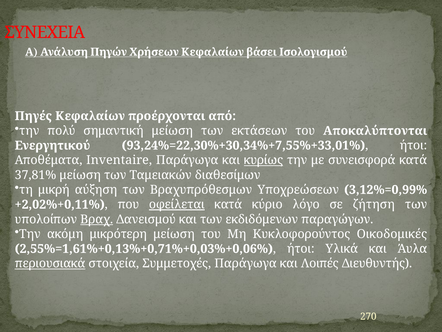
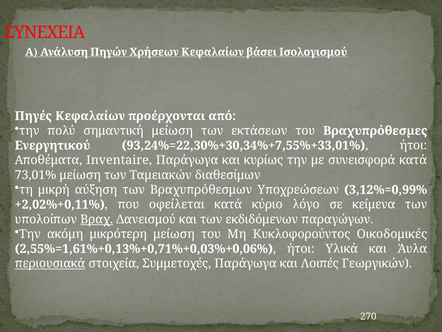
Αποκαλύπτονται: Αποκαλύπτονται -> Βραχυπρόθεσµες
κυρίως underline: present -> none
37,81%: 37,81% -> 73,01%
οφείλεται underline: present -> none
ζήτηση: ζήτηση -> κείμενα
Διευθυντής: Διευθυντής -> Γεωργικών
